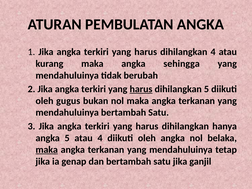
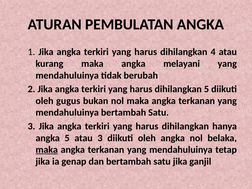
sehingga: sehingga -> melayani
harus at (141, 89) underline: present -> none
atau 4: 4 -> 3
